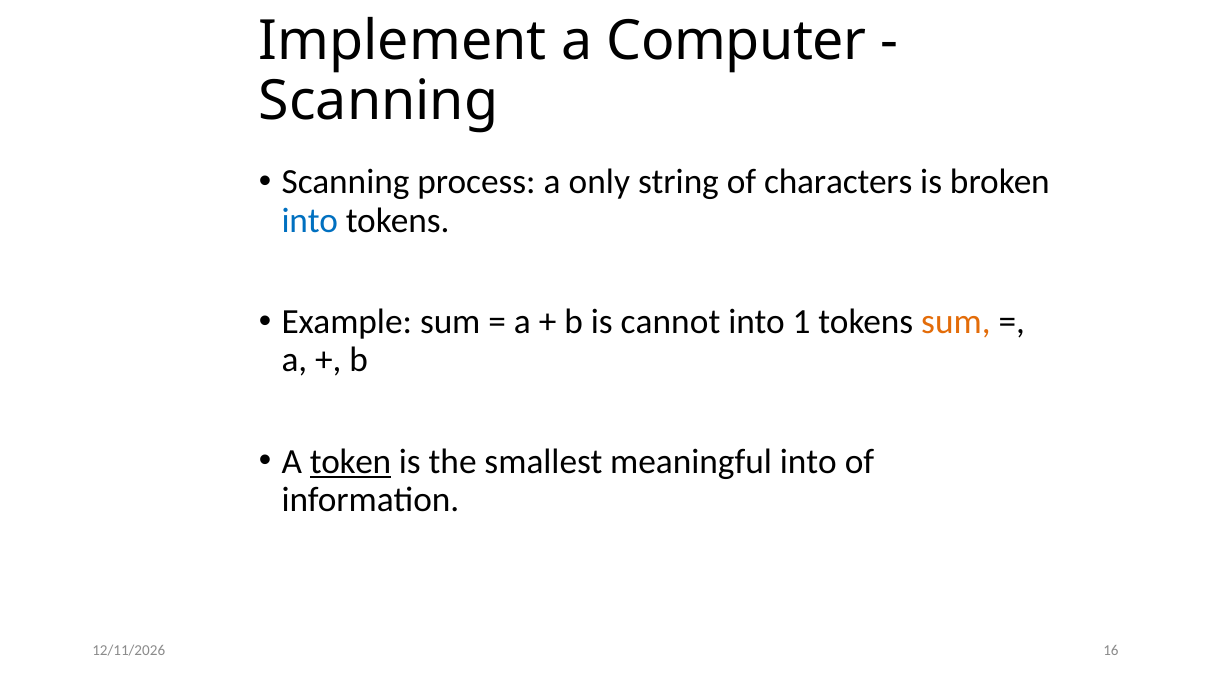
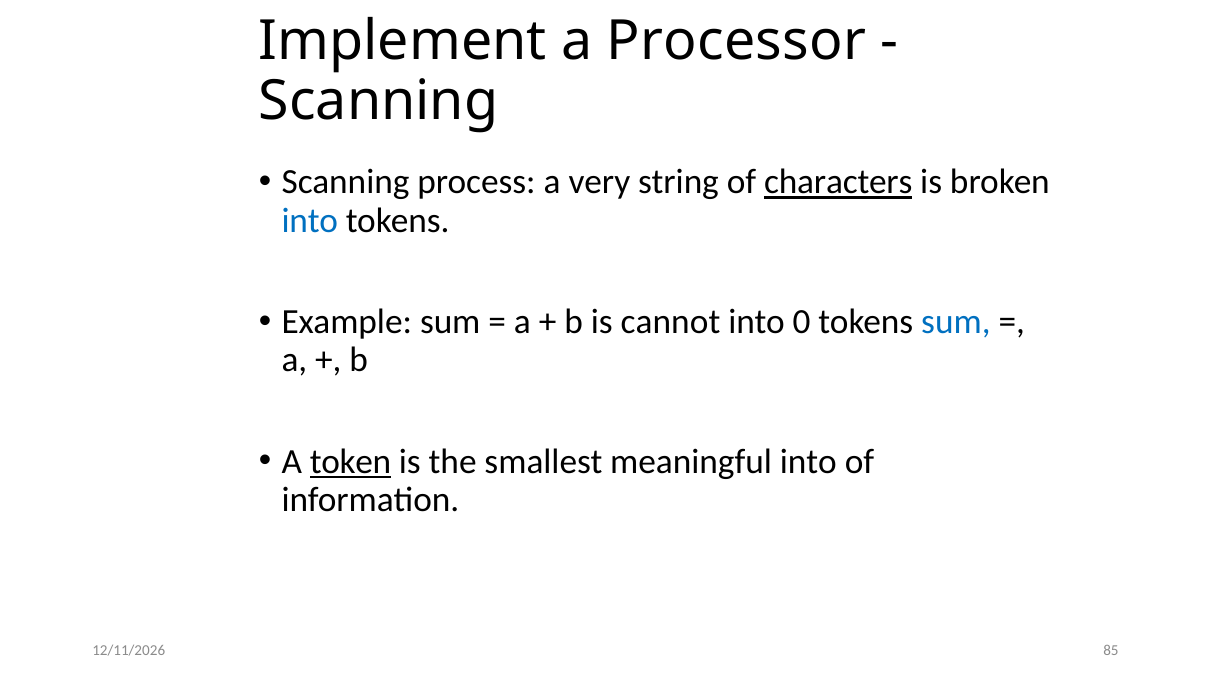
Computer: Computer -> Processor
only: only -> very
characters underline: none -> present
1: 1 -> 0
sum at (956, 322) colour: orange -> blue
16: 16 -> 85
